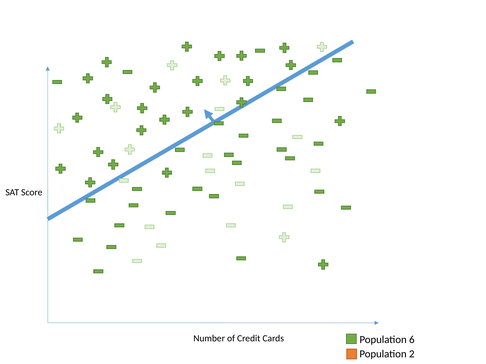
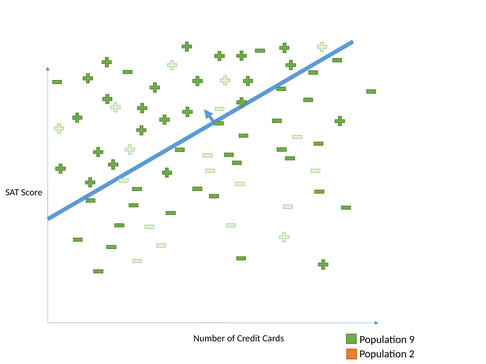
6: 6 -> 9
